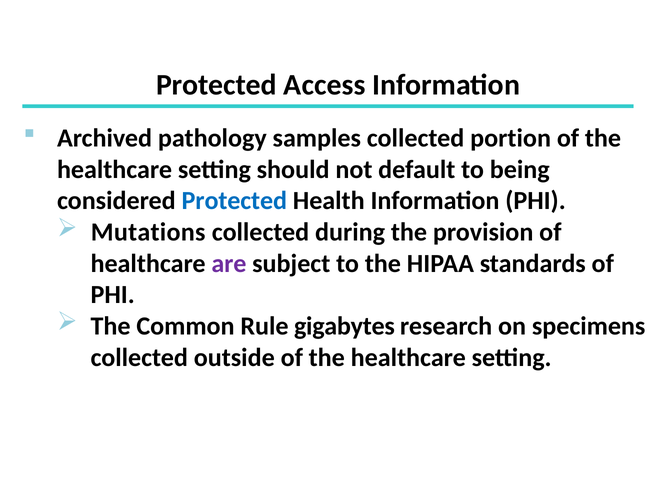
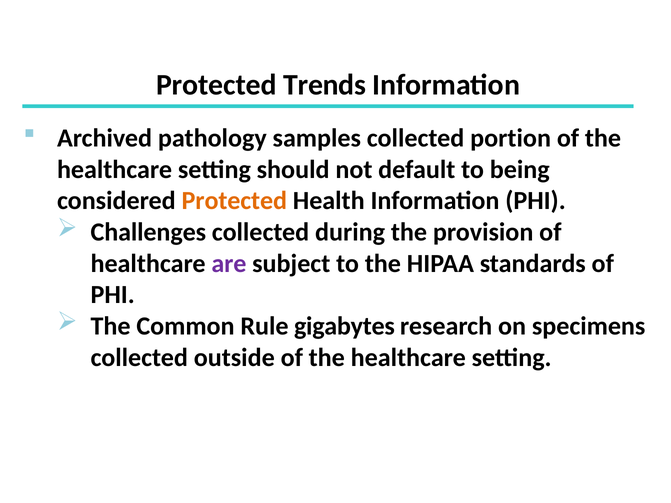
Access: Access -> Trends
Protected at (234, 201) colour: blue -> orange
Mutations: Mutations -> Challenges
